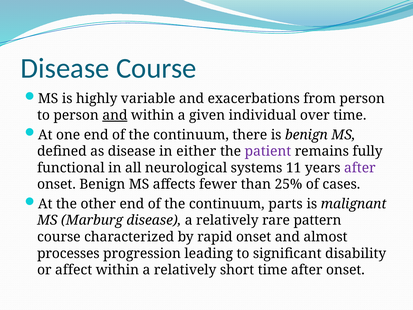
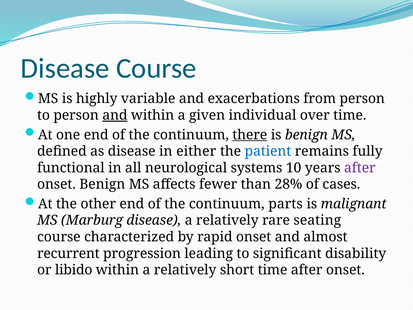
there underline: none -> present
patient colour: purple -> blue
11: 11 -> 10
25%: 25% -> 28%
pattern: pattern -> seating
processes: processes -> recurrent
affect: affect -> libido
